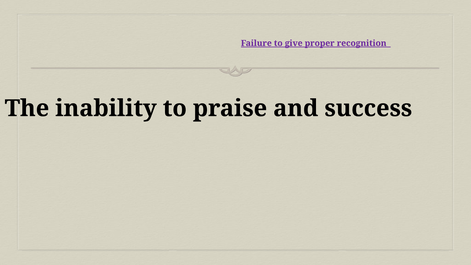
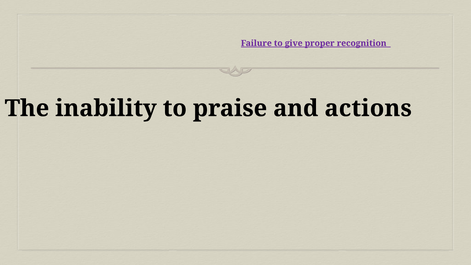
success: success -> actions
